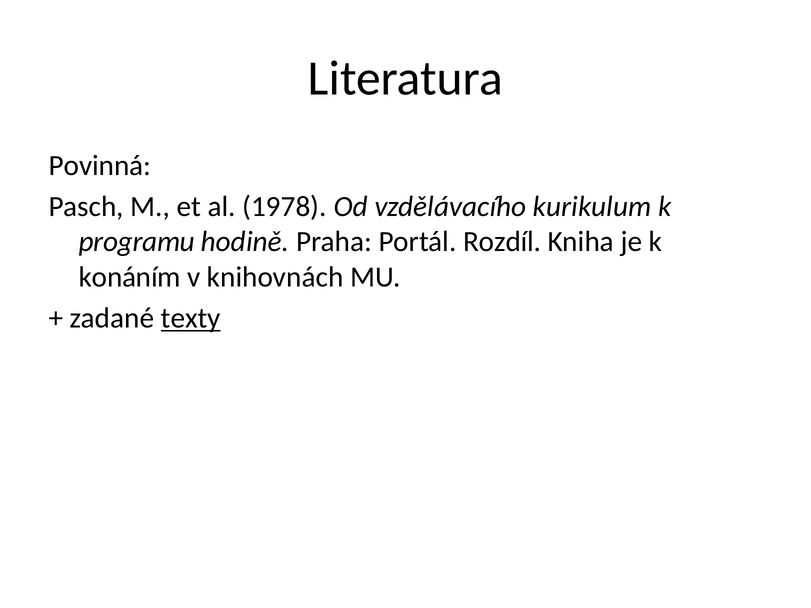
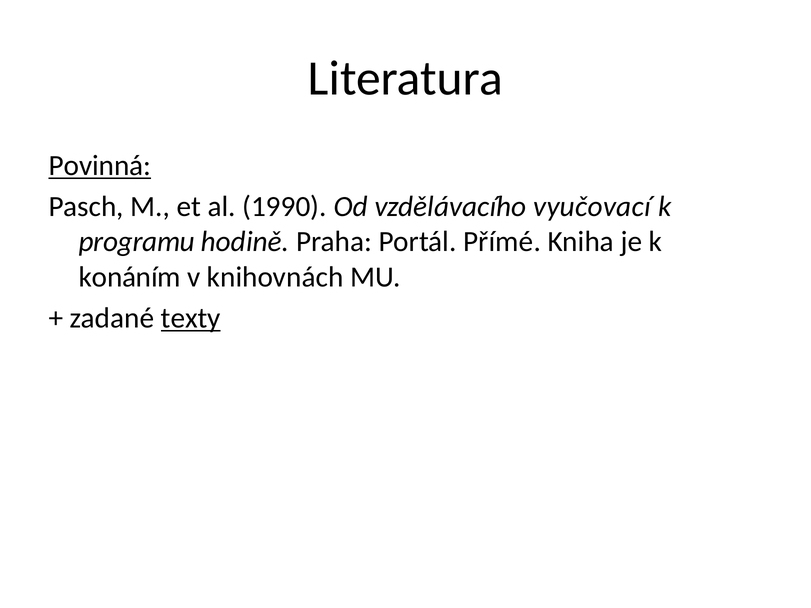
Povinná underline: none -> present
1978: 1978 -> 1990
kurikulum: kurikulum -> vyučovací
Rozdíl: Rozdíl -> Přímé
